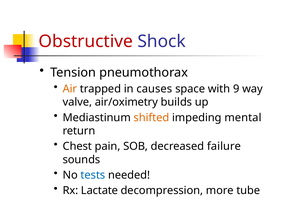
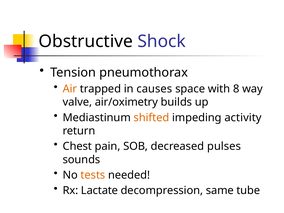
Obstructive colour: red -> black
9: 9 -> 8
mental: mental -> activity
failure: failure -> pulses
tests colour: blue -> orange
more: more -> same
